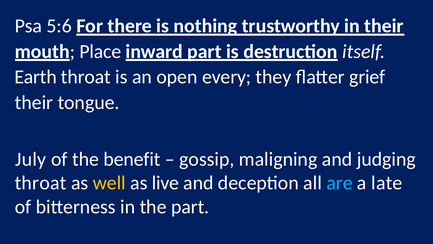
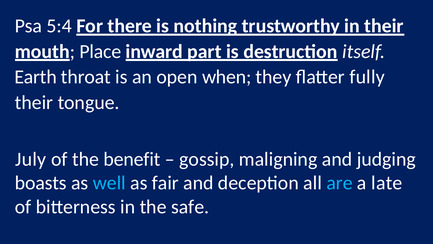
5:6: 5:6 -> 5:4
every: every -> when
grief: grief -> fully
throat at (41, 183): throat -> boasts
well colour: yellow -> light blue
live: live -> fair
the part: part -> safe
